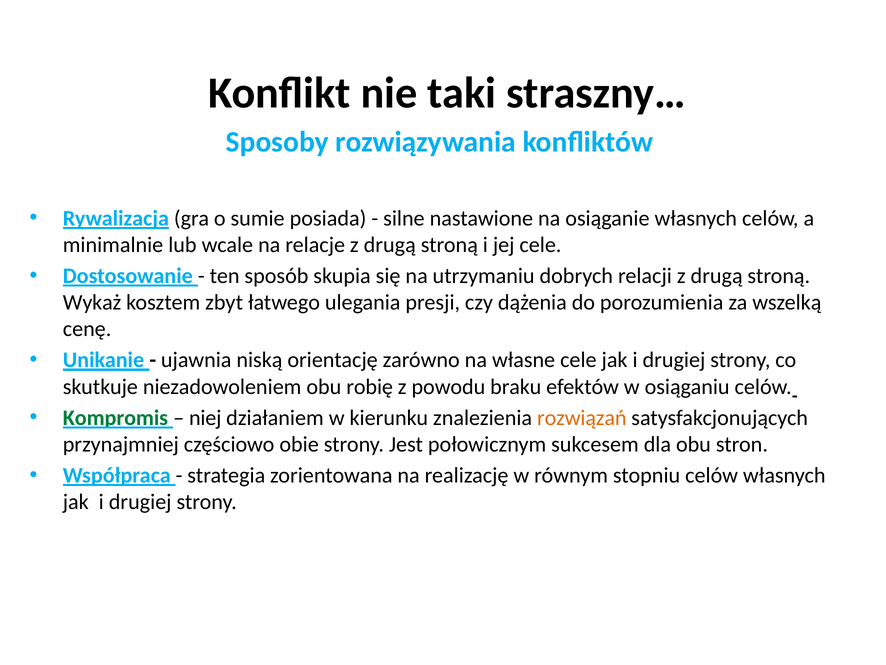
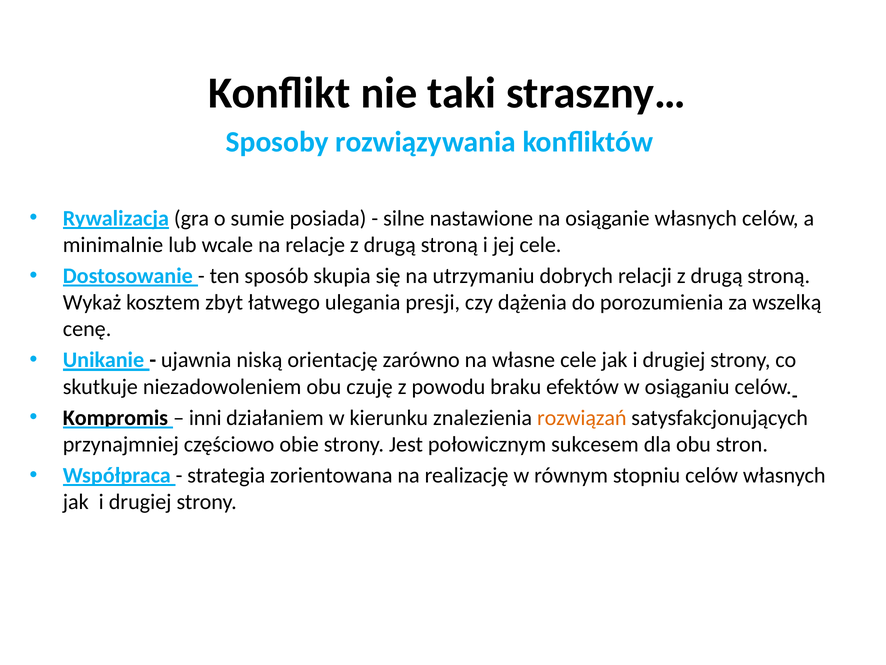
robię: robię -> czuję
Kompromis colour: green -> black
niej: niej -> inni
